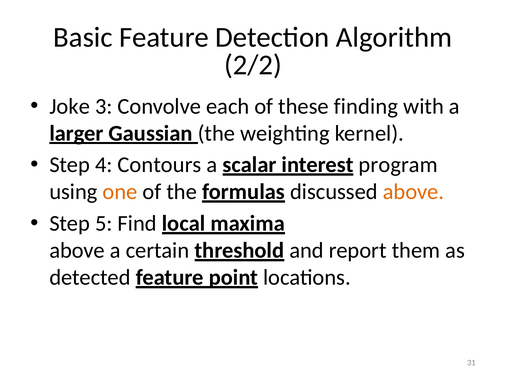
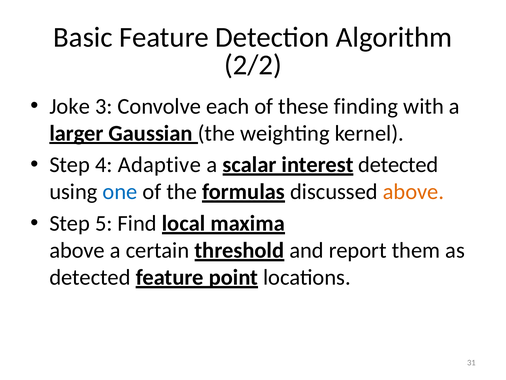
Contours: Contours -> Adaptive
program at (398, 165): program -> detected
one colour: orange -> blue
